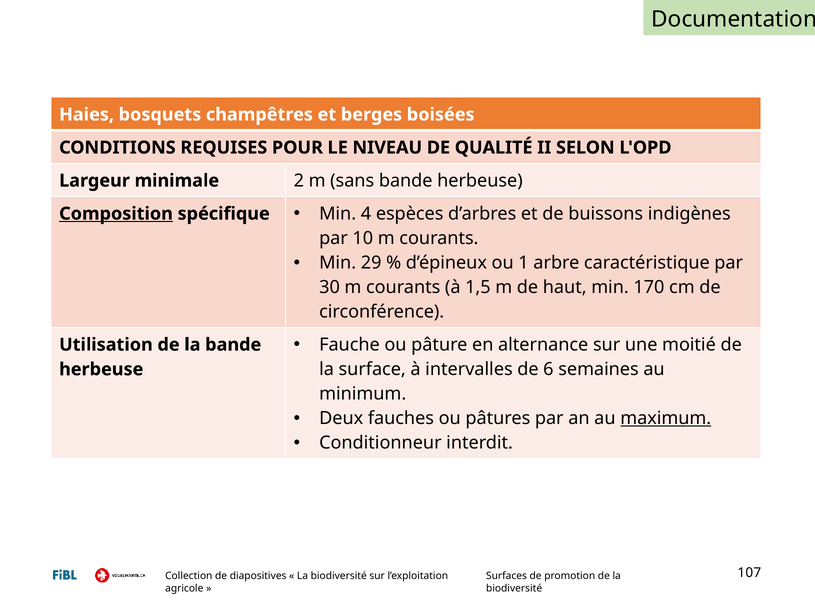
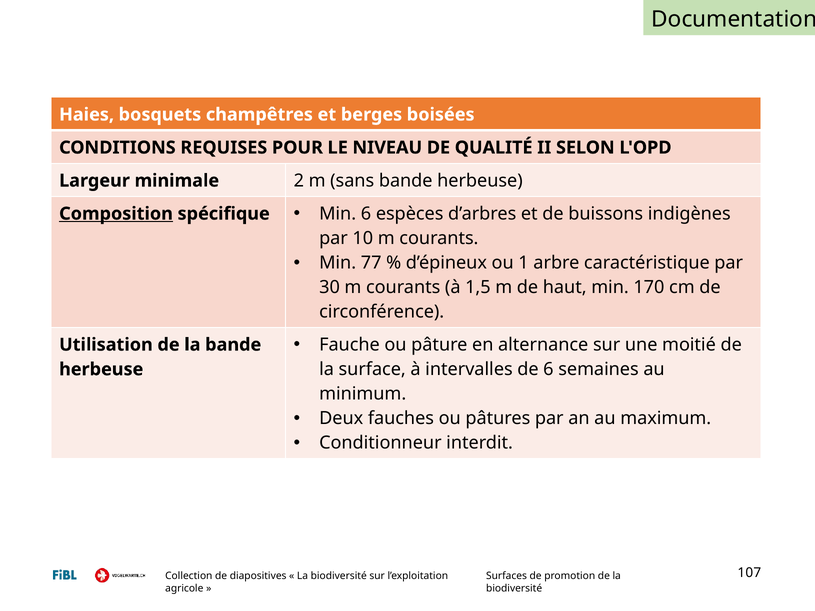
Min 4: 4 -> 6
29: 29 -> 77
maximum underline: present -> none
